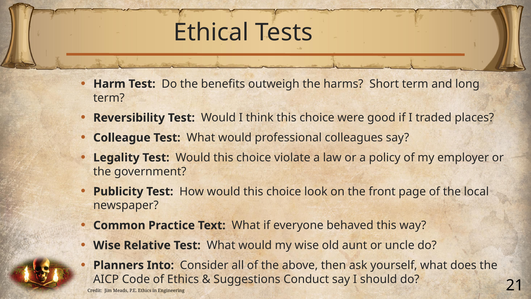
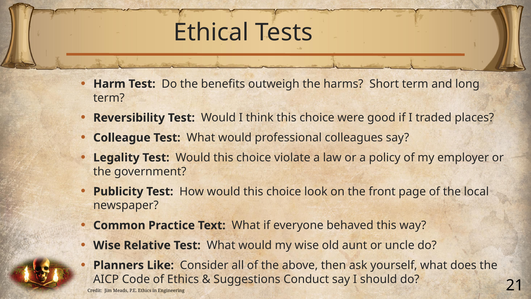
Into: Into -> Like
